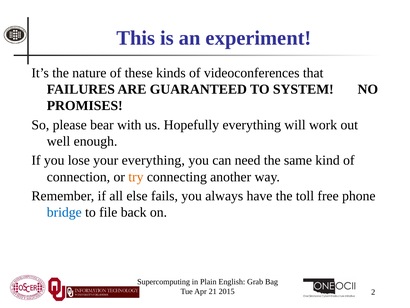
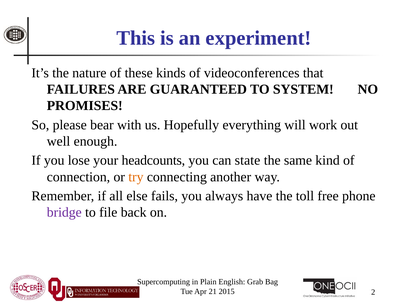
your everything: everything -> headcounts
need: need -> state
bridge colour: blue -> purple
